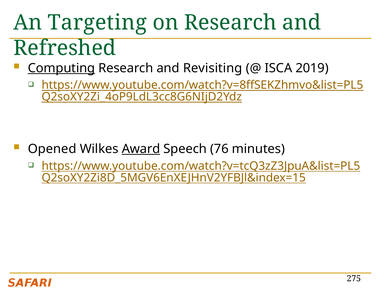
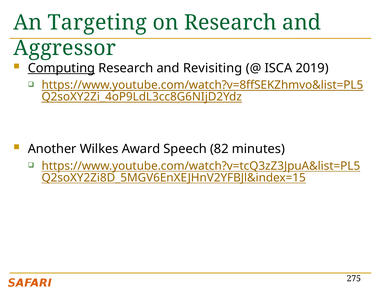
Refreshed: Refreshed -> Aggressor
Opened: Opened -> Another
Award underline: present -> none
76: 76 -> 82
